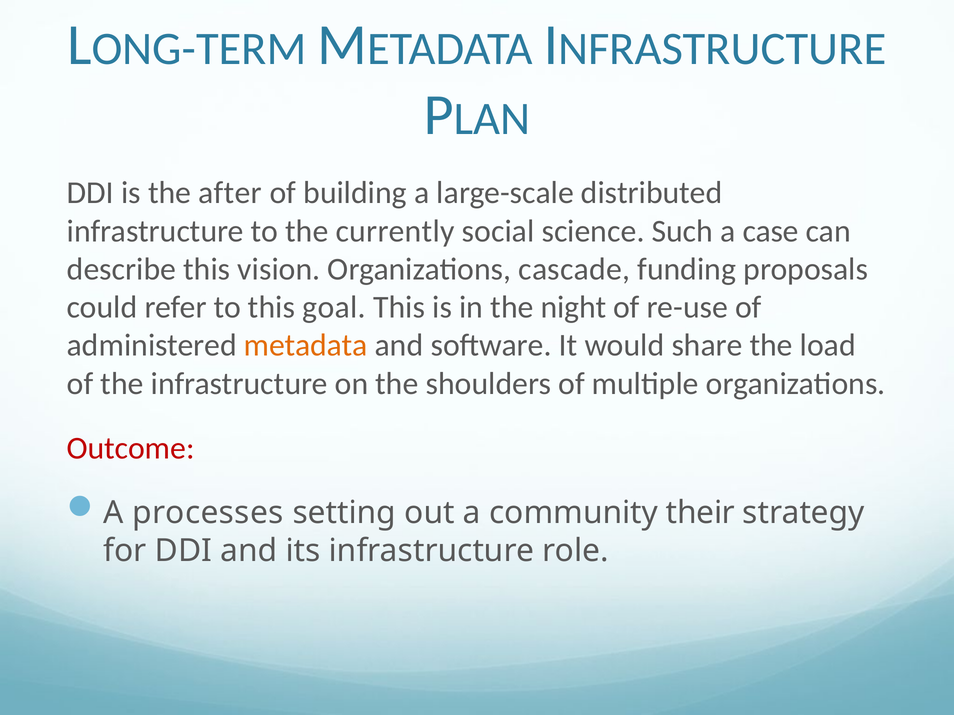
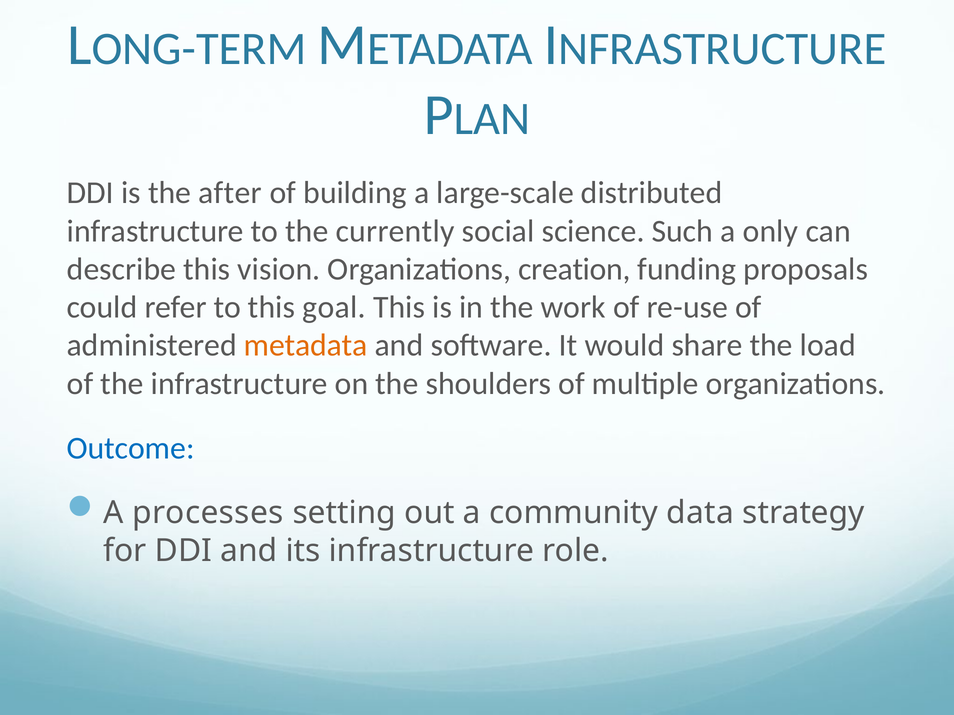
case: case -> only
cascade: cascade -> creation
night: night -> work
Outcome colour: red -> blue
their: their -> data
